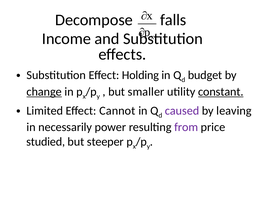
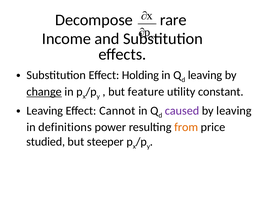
falls: falls -> rare
budget at (205, 75): budget -> leaving
smaller: smaller -> feature
constant underline: present -> none
Limited at (45, 111): Limited -> Leaving
necessarily: necessarily -> definitions
from colour: purple -> orange
